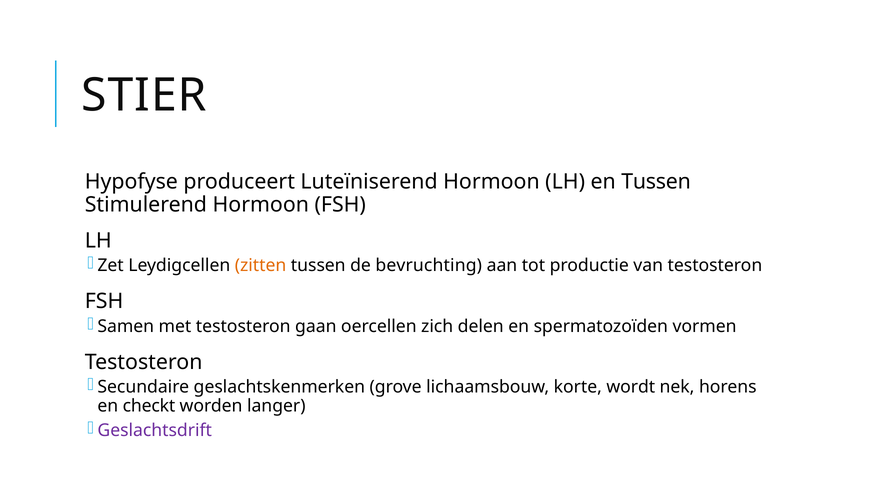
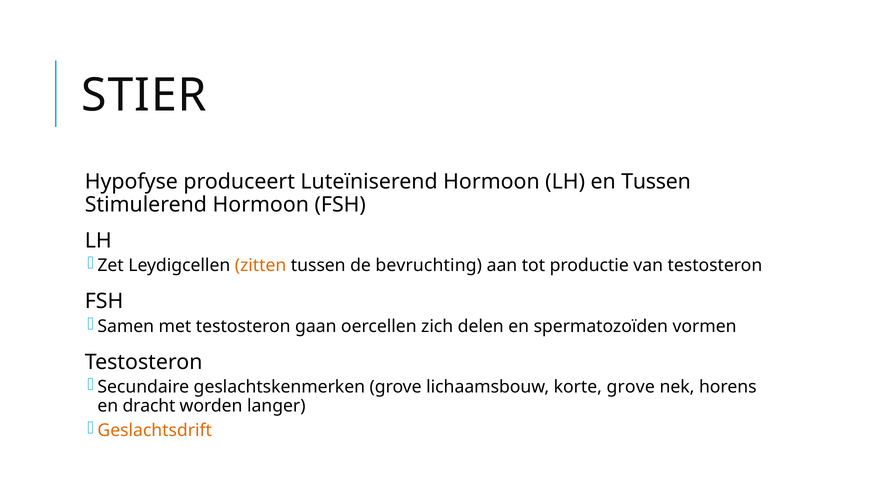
korte wordt: wordt -> grove
checkt: checkt -> dracht
Geslachtsdrift colour: purple -> orange
